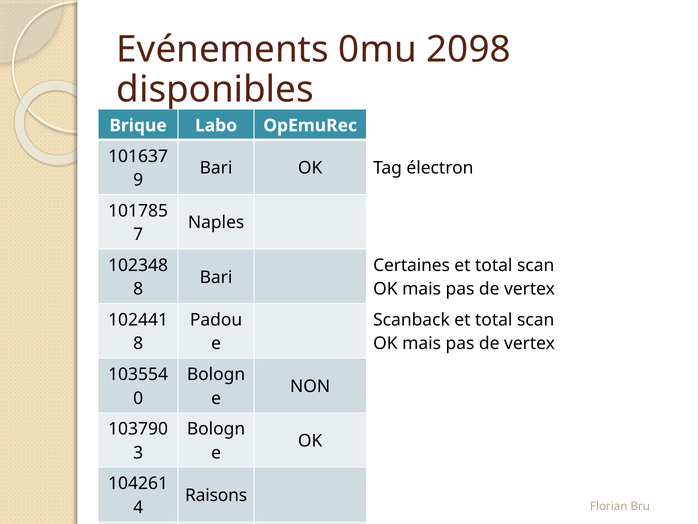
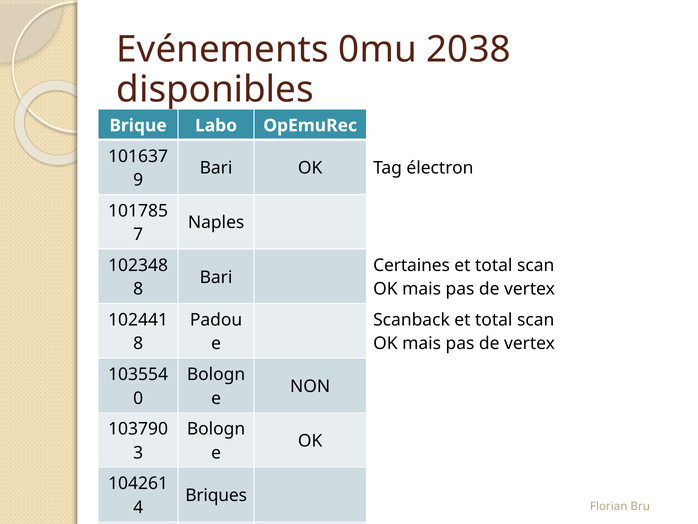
2098: 2098 -> 2038
Raisons: Raisons -> Briques
